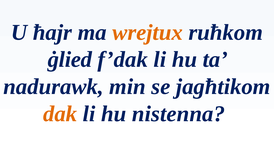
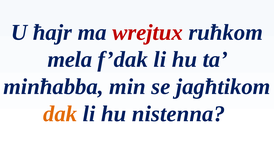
wrejtux colour: orange -> red
ġlied: ġlied -> mela
nadurawk: nadurawk -> minħabba
